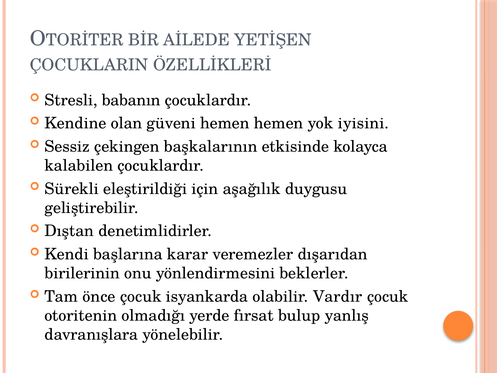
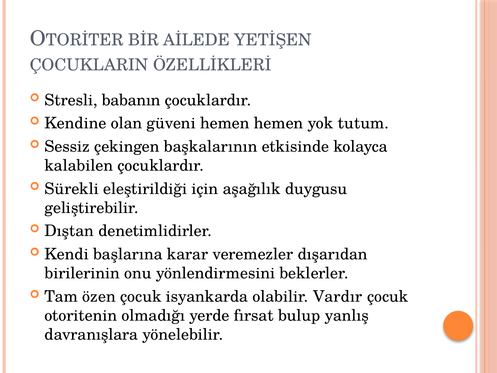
iyisini: iyisini -> tutum
önce: önce -> özen
